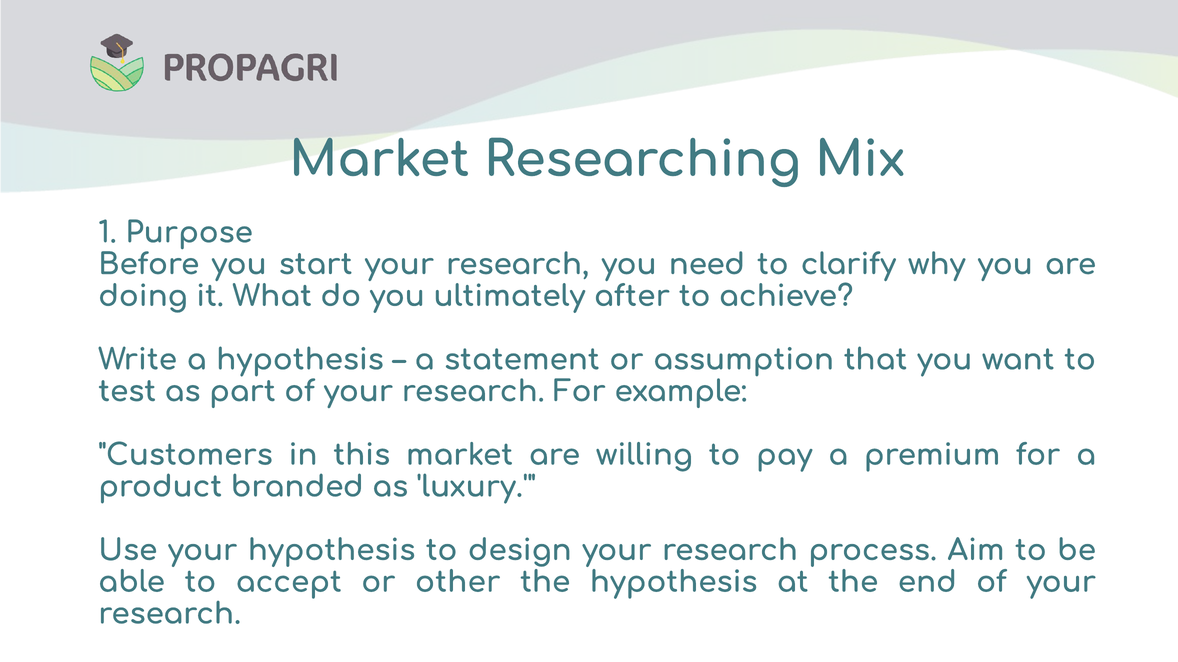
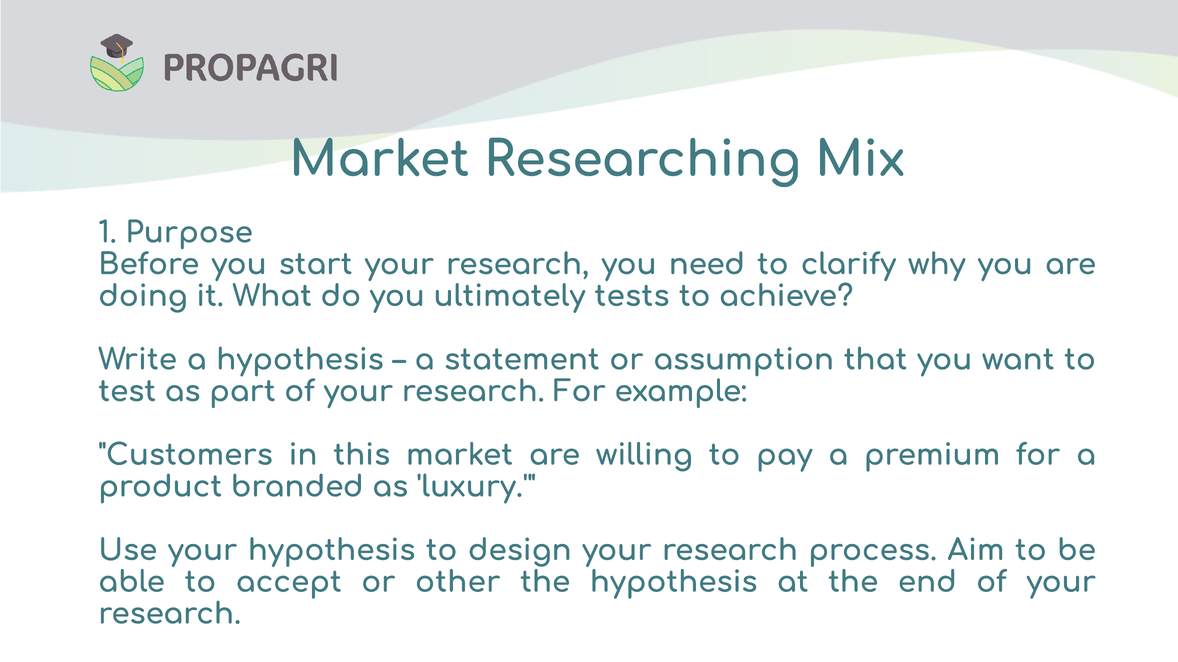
after: after -> tests
